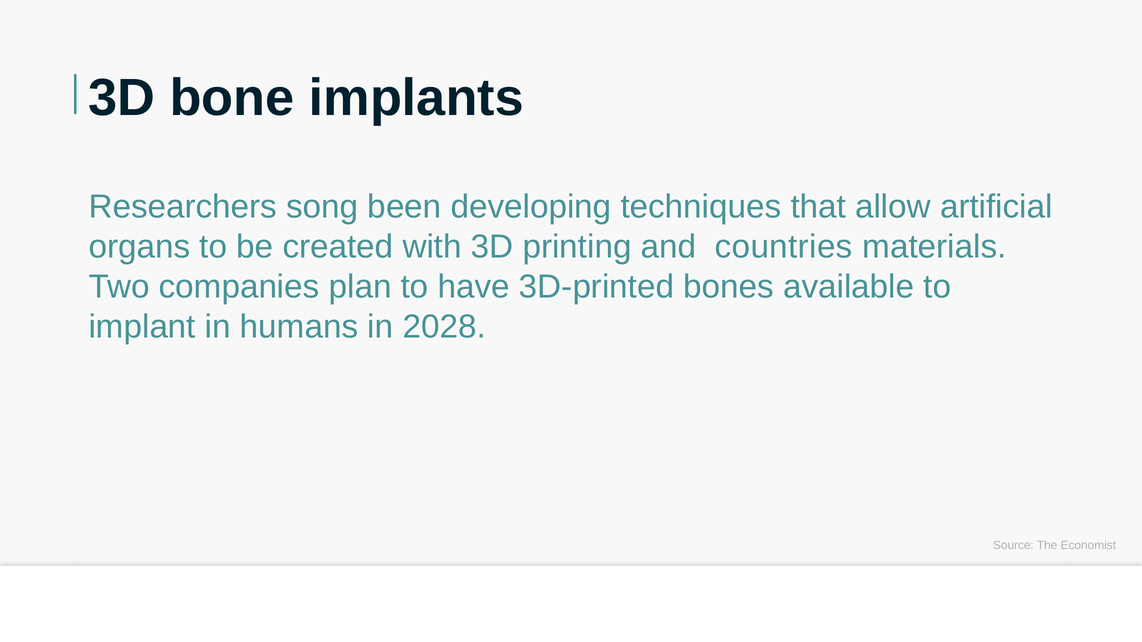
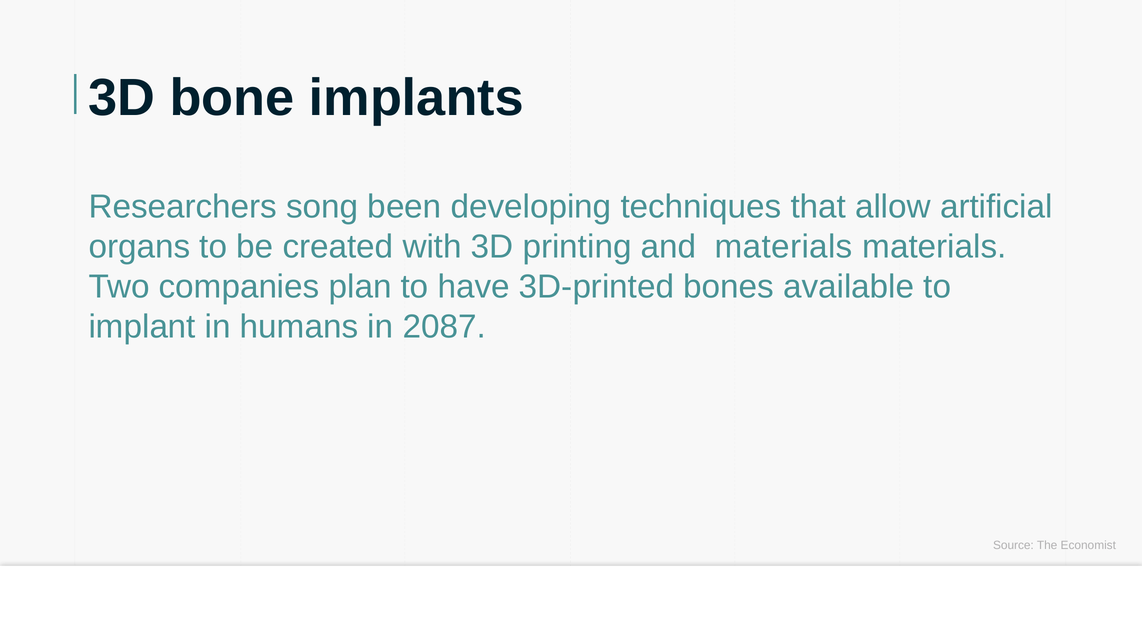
and countries: countries -> materials
2028: 2028 -> 2087
